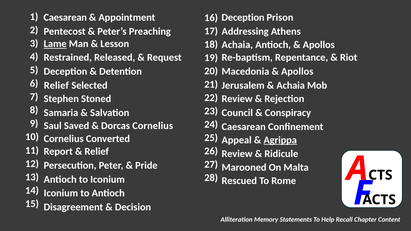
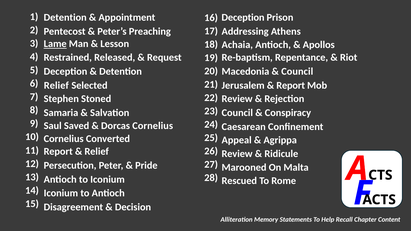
Caesarean at (65, 18): Caesarean -> Detention
Apollos at (297, 72): Apollos -> Council
Achaia at (291, 85): Achaia -> Report
Agrippa underline: present -> none
